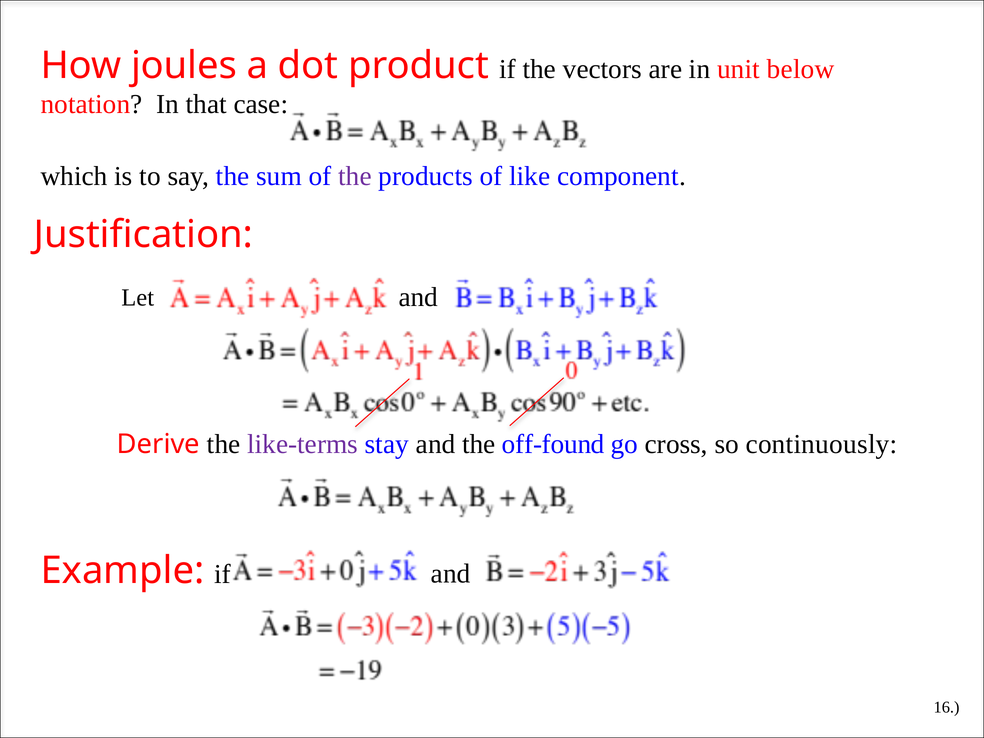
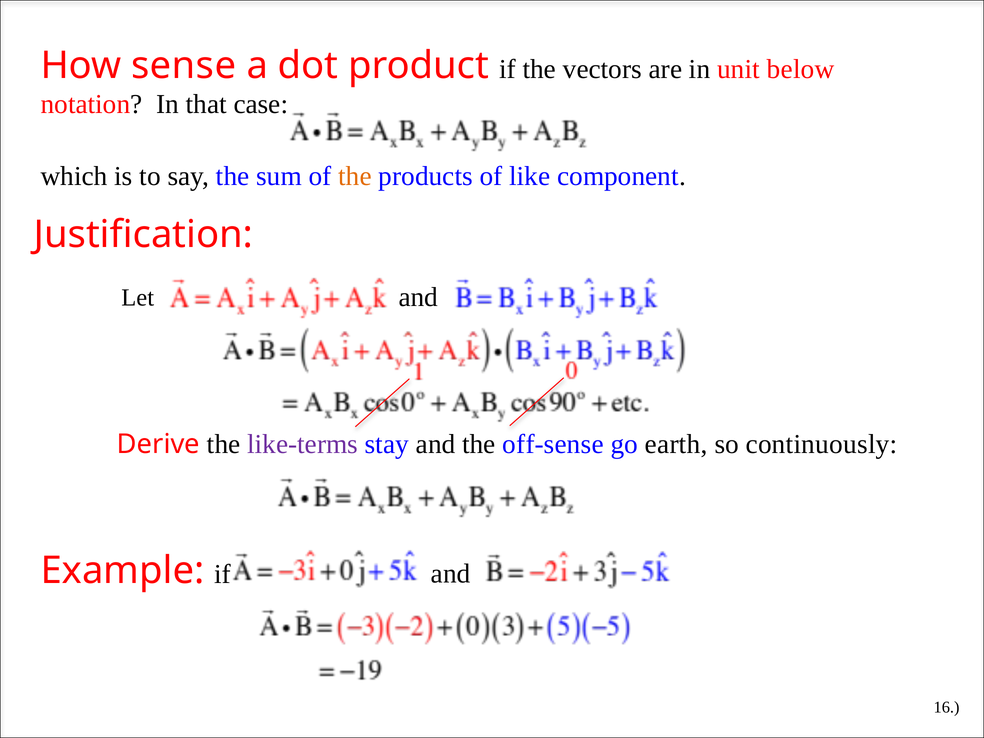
joules: joules -> sense
the at (355, 176) colour: purple -> orange
off-found: off-found -> off-sense
cross: cross -> earth
